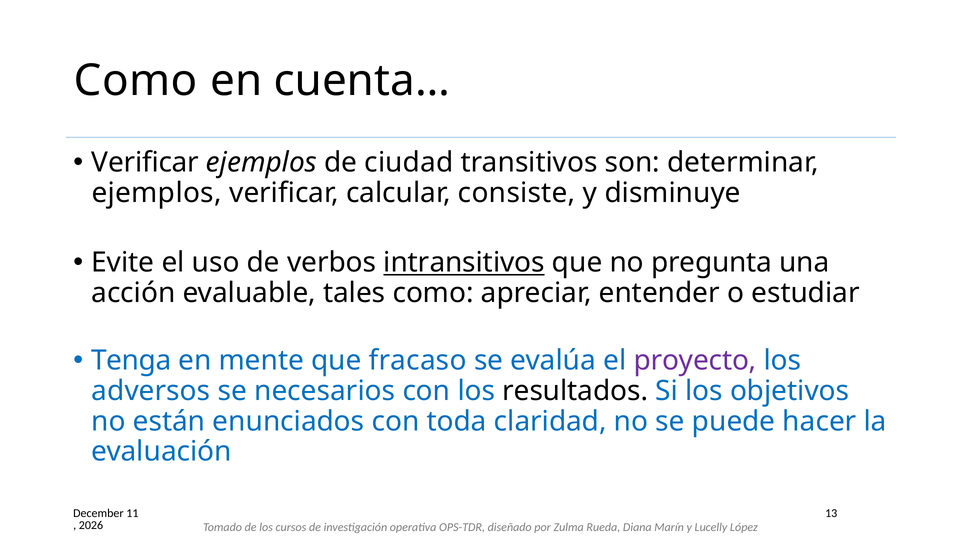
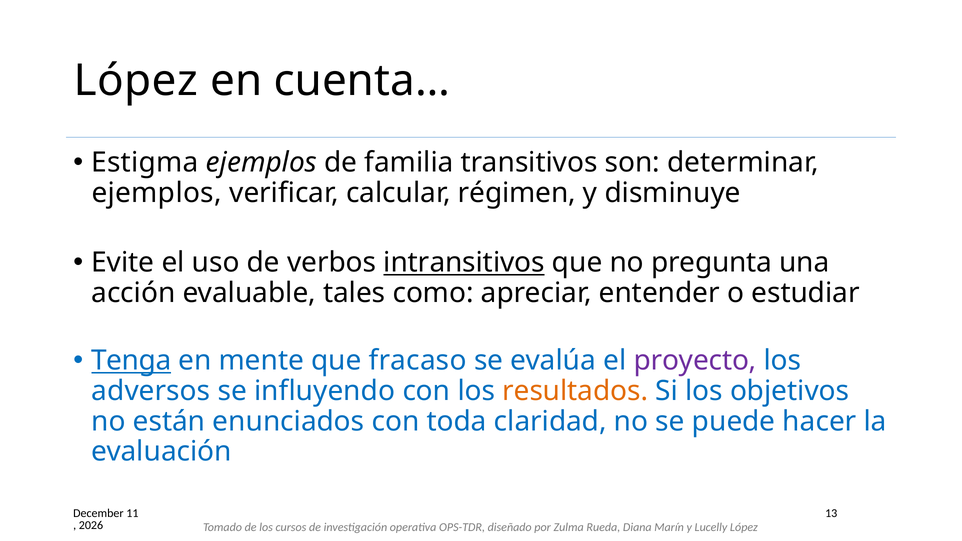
Como at (136, 81): Como -> López
Verificar at (145, 163): Verificar -> Estigma
ciudad: ciudad -> familia
consiste: consiste -> régimen
Tenga underline: none -> present
necesarios: necesarios -> influyendo
resultados colour: black -> orange
